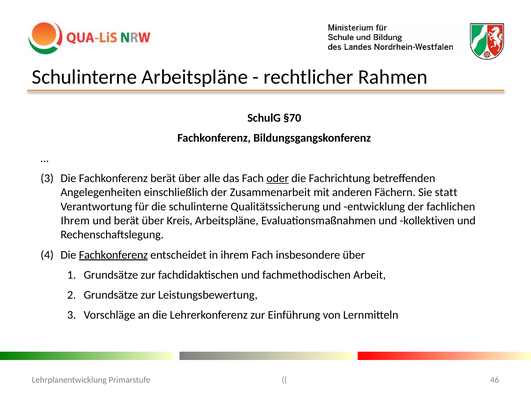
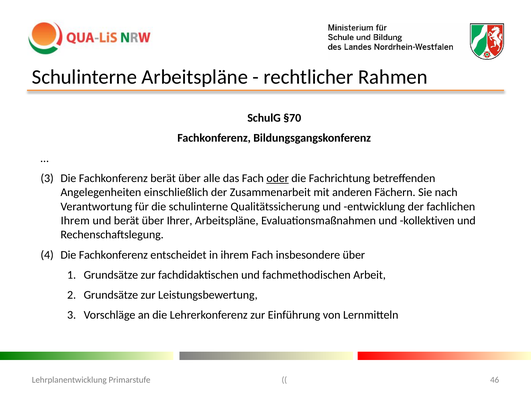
statt: statt -> nach
Kreis: Kreis -> Ihrer
Fachkonferenz at (113, 255) underline: present -> none
